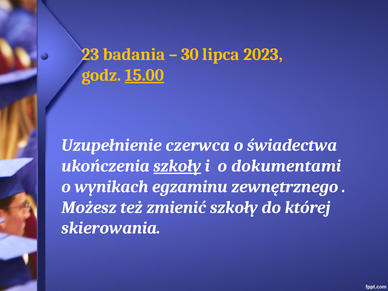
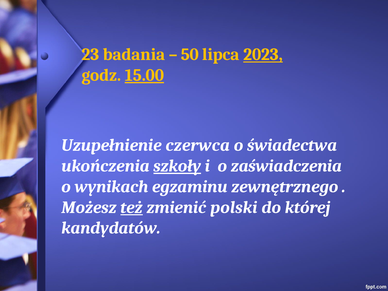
30: 30 -> 50
2023 underline: none -> present
dokumentami: dokumentami -> zaświadczenia
też underline: none -> present
zmienić szkoły: szkoły -> polski
skierowania: skierowania -> kandydatów
